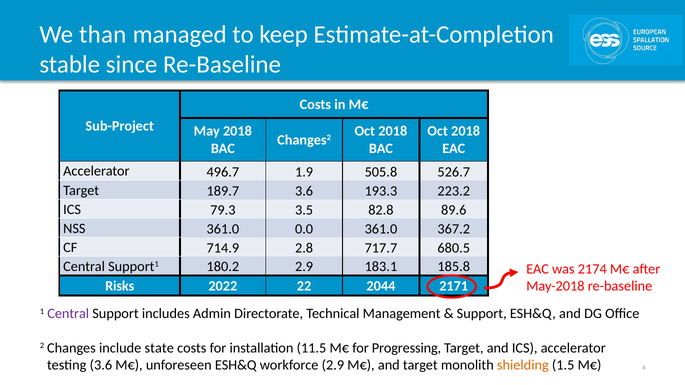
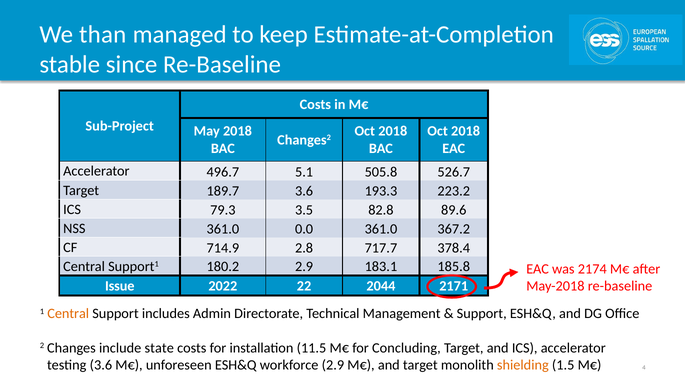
1.9: 1.9 -> 5.1
680.5: 680.5 -> 378.4
Risks: Risks -> Issue
Central at (68, 314) colour: purple -> orange
Progressing: Progressing -> Concluding
